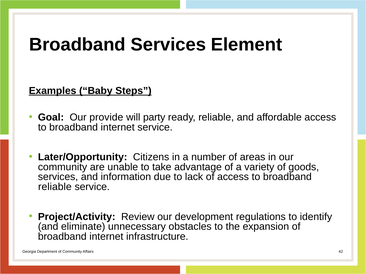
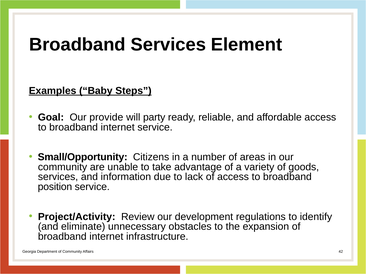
Later/Opportunity: Later/Opportunity -> Small/Opportunity
reliable at (55, 187): reliable -> position
